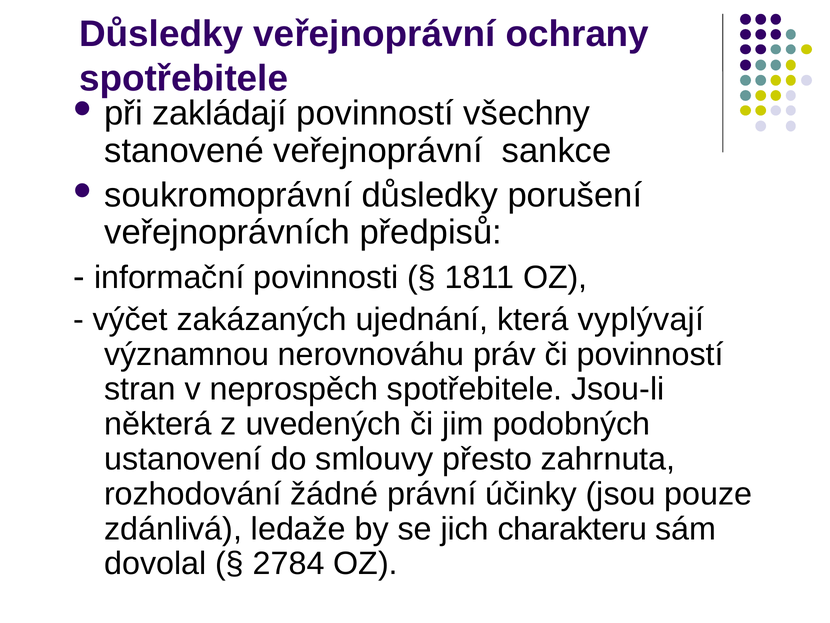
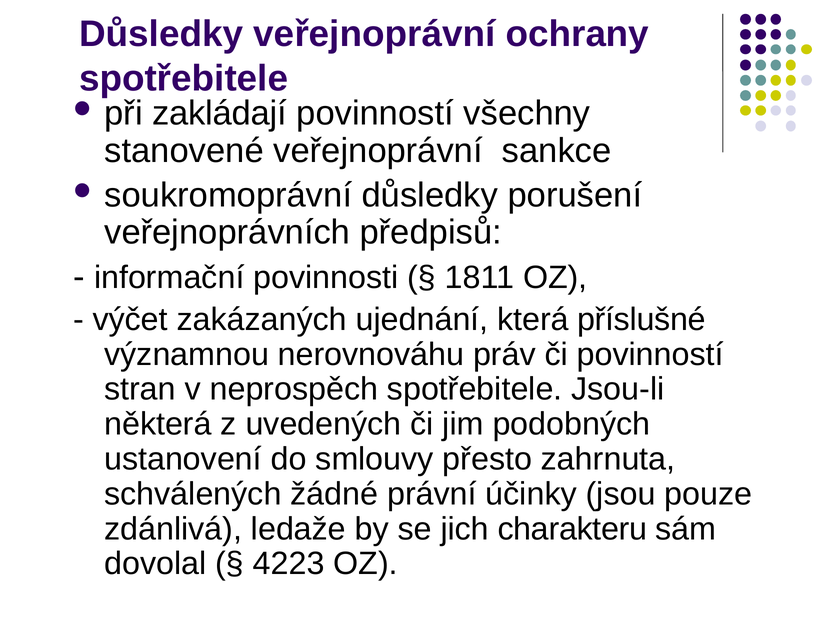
vyplývají: vyplývají -> příslušné
rozhodování: rozhodování -> schválených
2784: 2784 -> 4223
